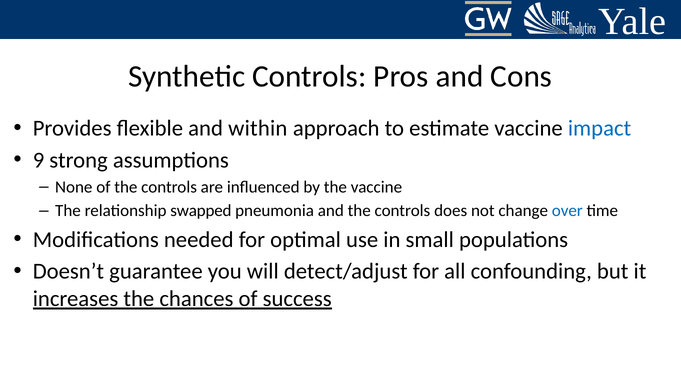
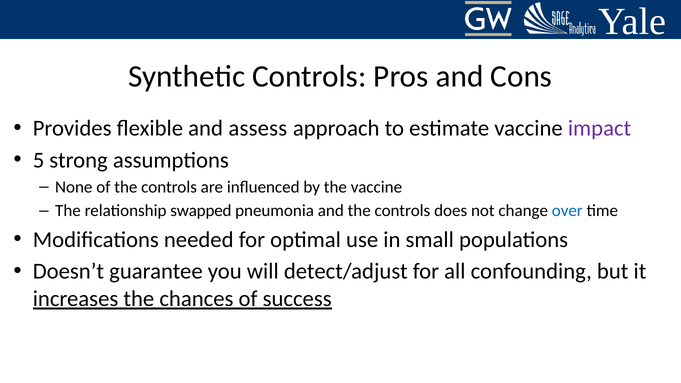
within: within -> assess
impact colour: blue -> purple
9: 9 -> 5
